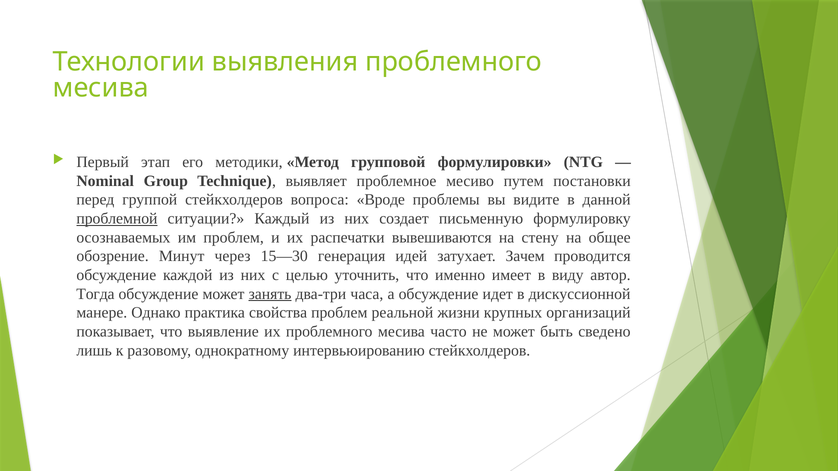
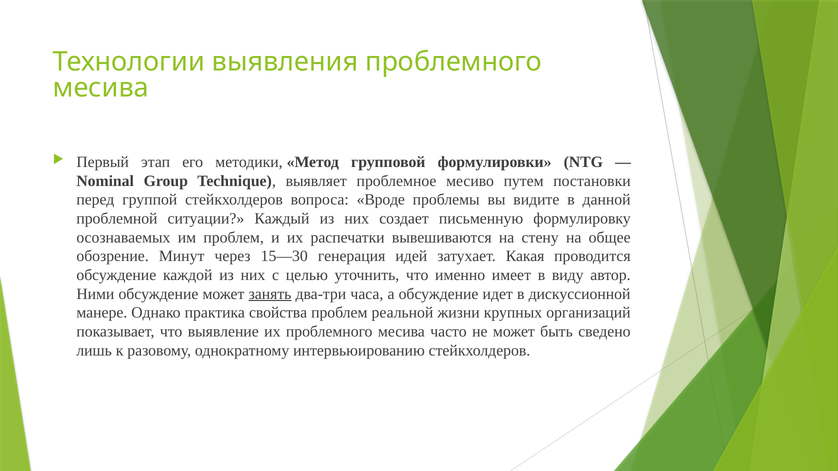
проблемной underline: present -> none
Зачем: Зачем -> Какая
Тогда: Тогда -> Ними
